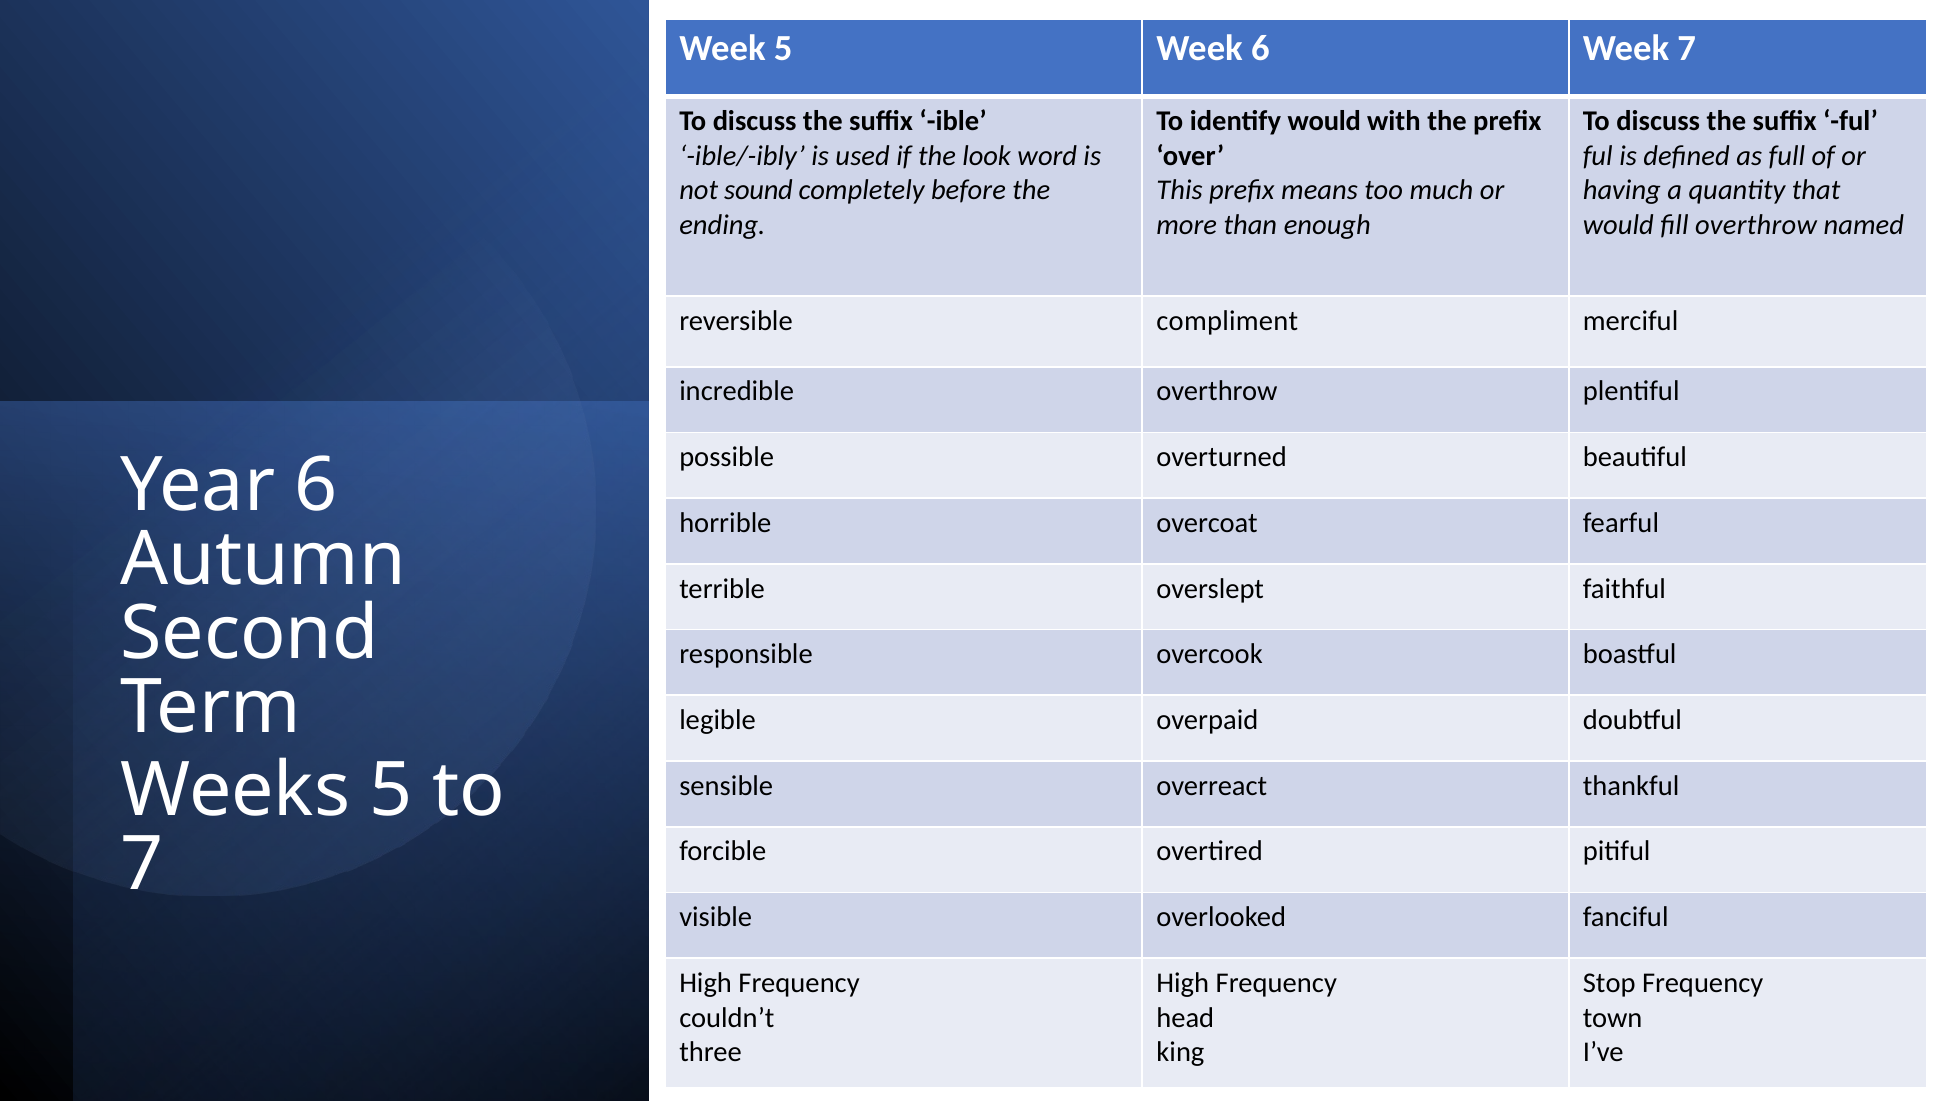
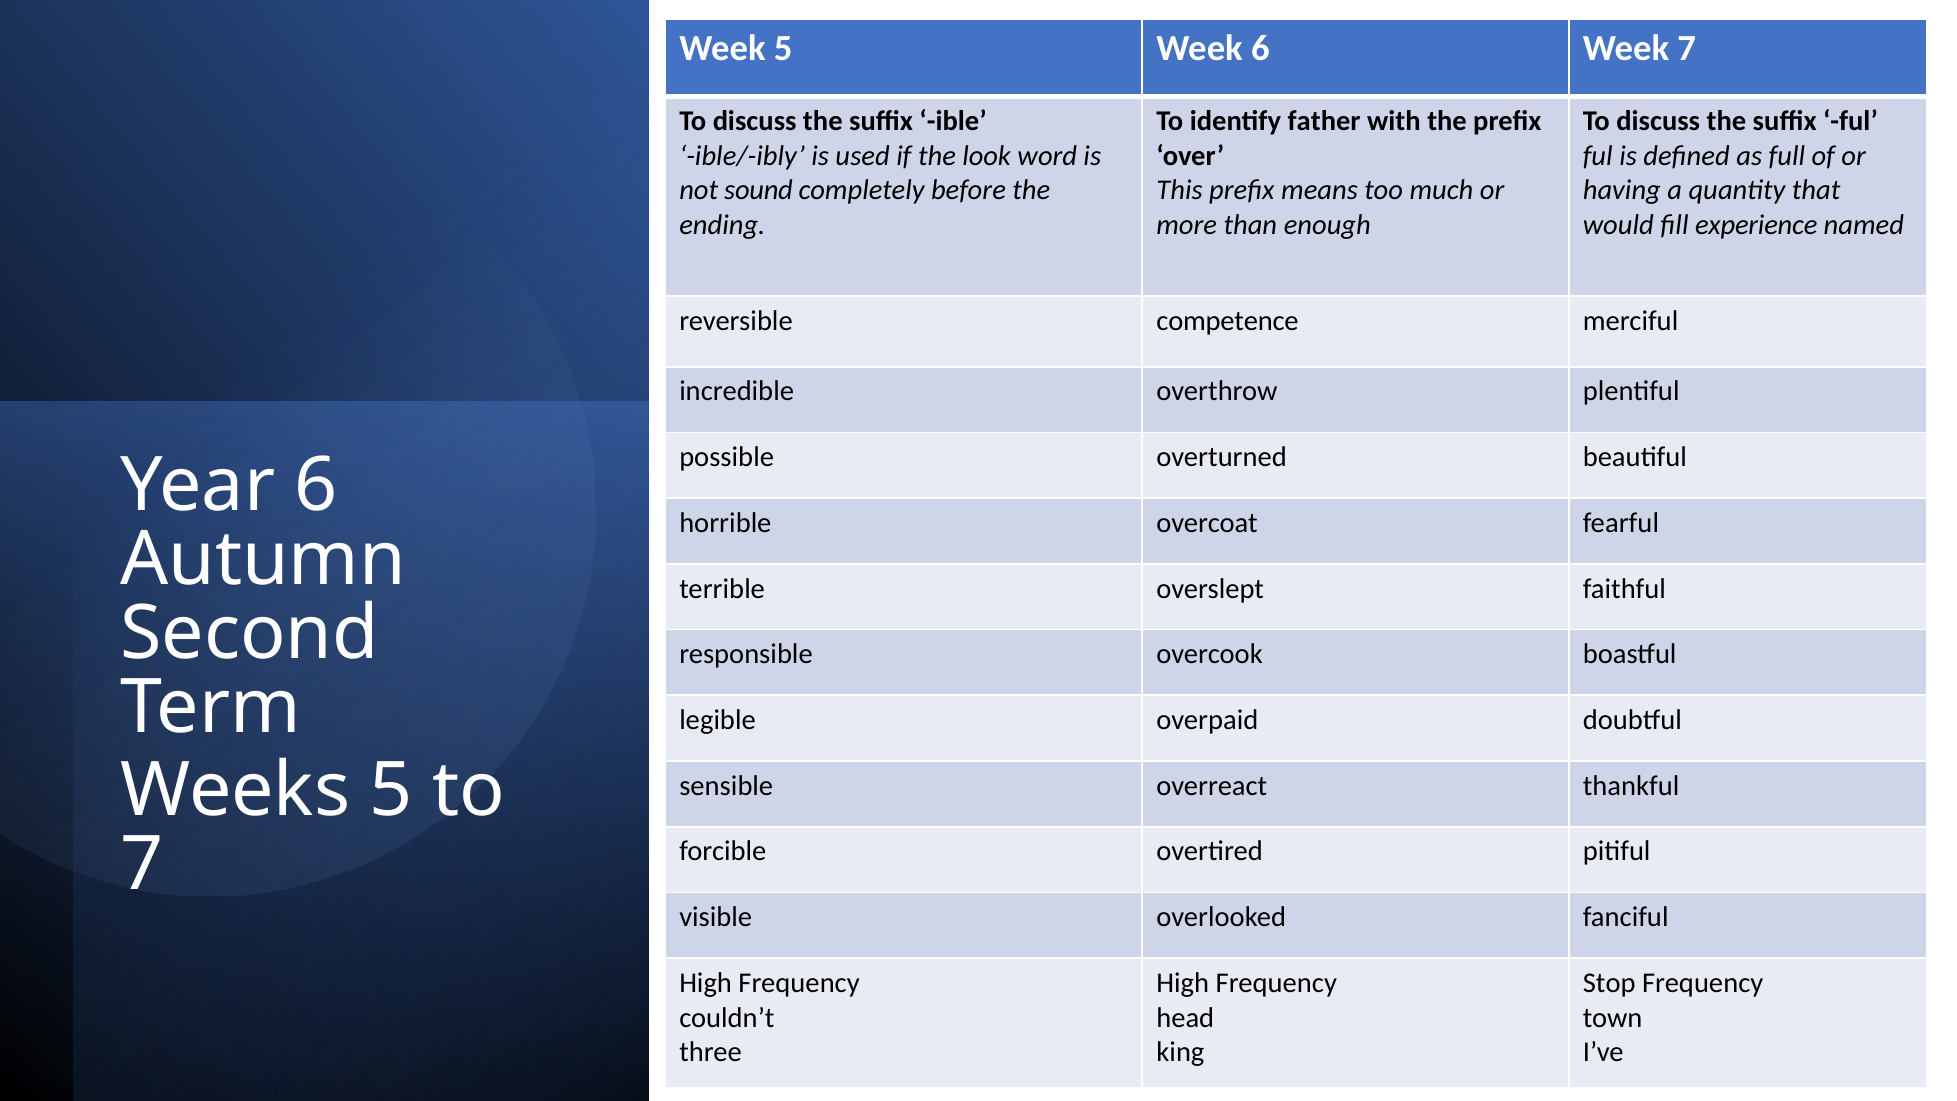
identify would: would -> father
fill overthrow: overthrow -> experience
compliment: compliment -> competence
